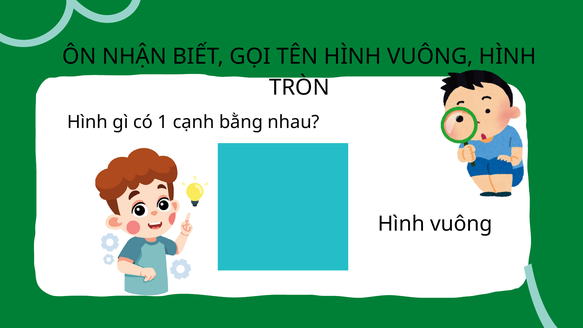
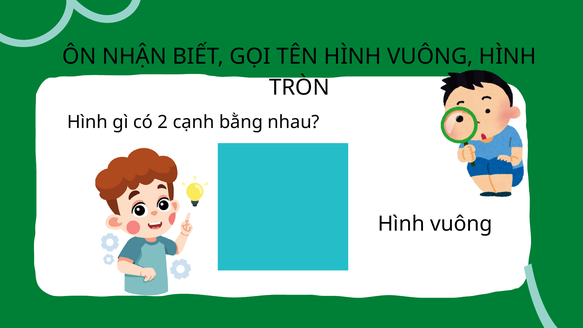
1: 1 -> 2
